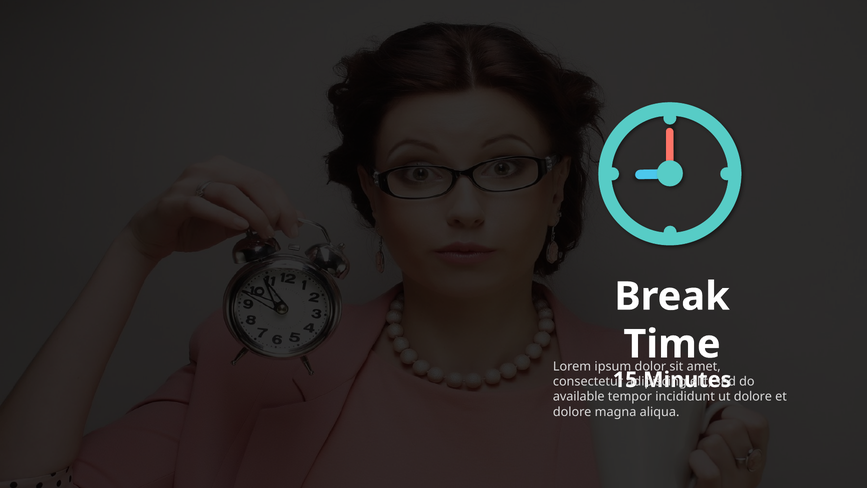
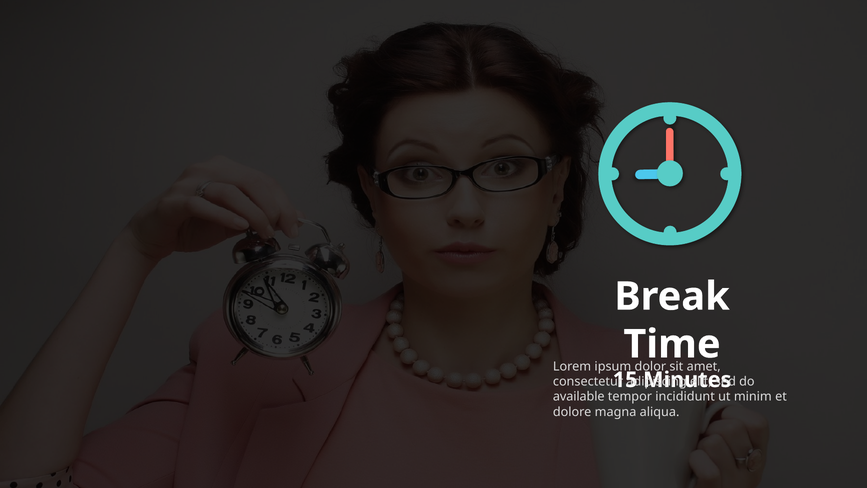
dolore at (753, 397): dolore -> minim
